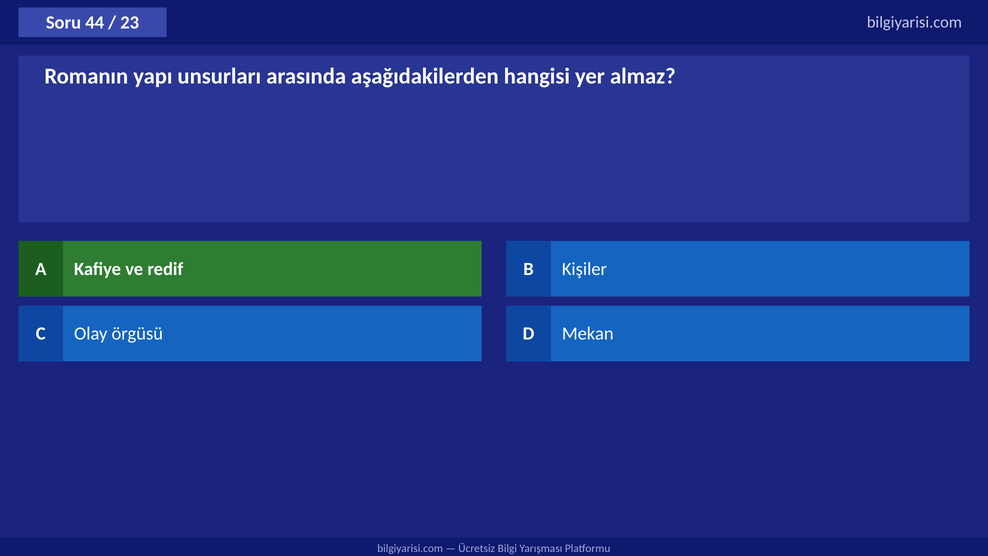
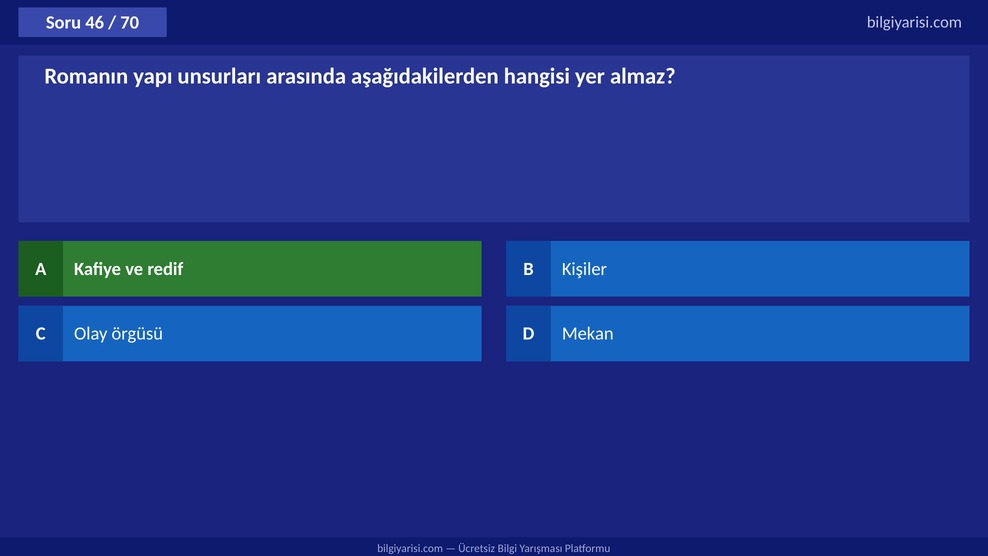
44: 44 -> 46
23: 23 -> 70
